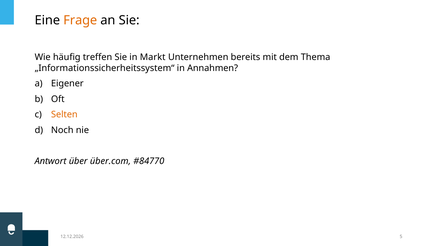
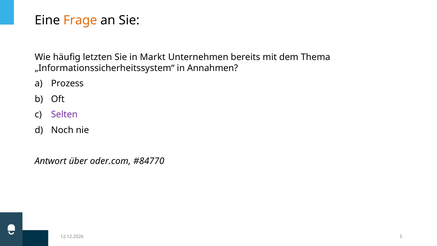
treffen: treffen -> letzten
Eigener: Eigener -> Prozess
Selten colour: orange -> purple
über.com: über.com -> oder.com
